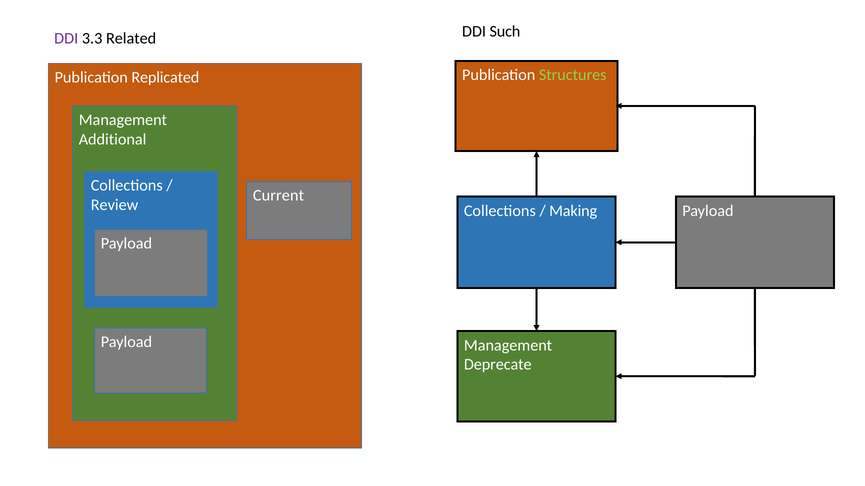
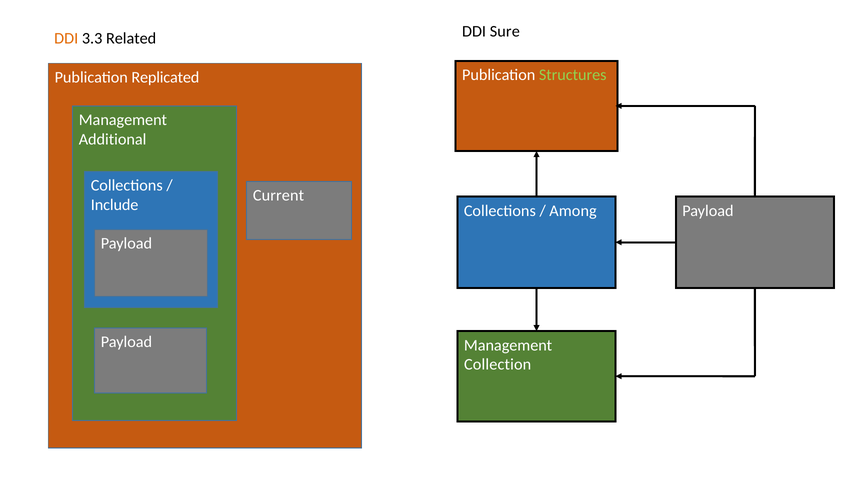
Such: Such -> Sure
DDI at (66, 39) colour: purple -> orange
Review: Review -> Include
Making: Making -> Among
Deprecate: Deprecate -> Collection
